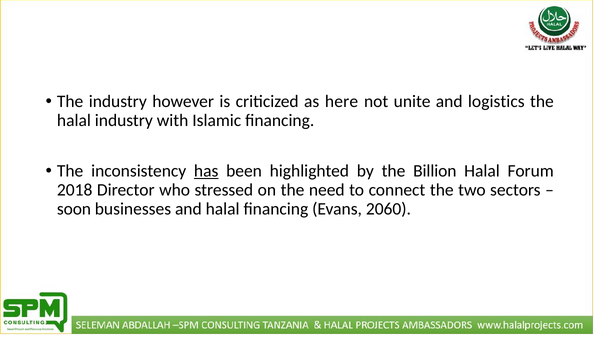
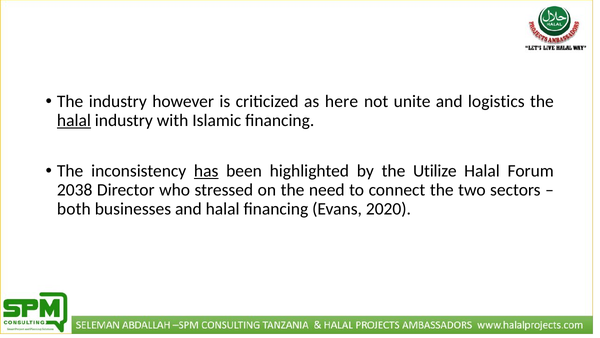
halal at (74, 120) underline: none -> present
Billion: Billion -> Utilize
2018: 2018 -> 2038
soon: soon -> both
2060: 2060 -> 2020
